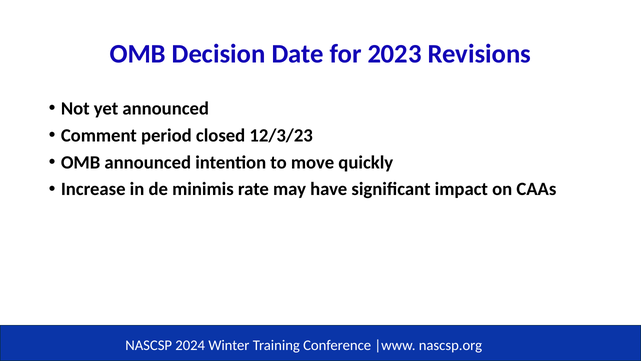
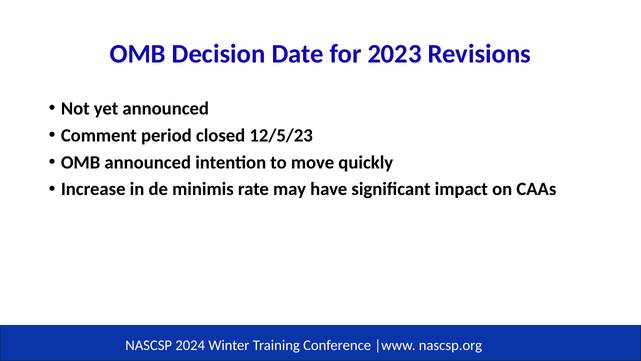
12/3/23: 12/3/23 -> 12/5/23
